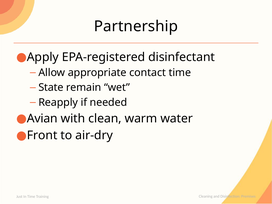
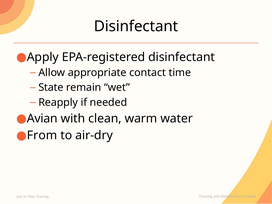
Partnership at (136, 26): Partnership -> Disinfectant
Front: Front -> From
